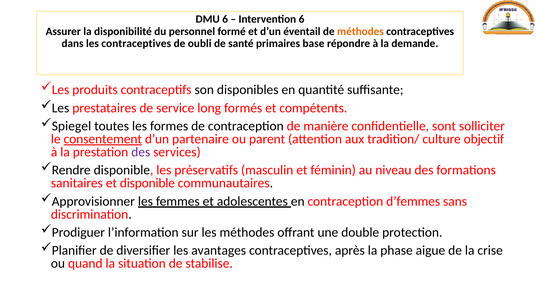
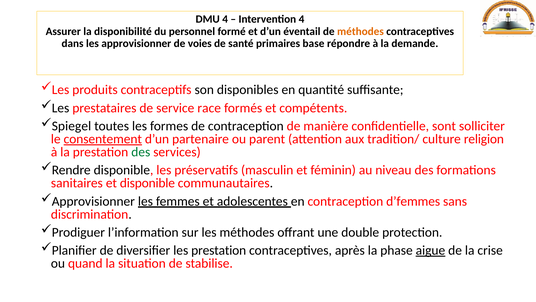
DMU 6: 6 -> 4
Intervention 6: 6 -> 4
les contraceptives: contraceptives -> approvisionner
oubli: oubli -> voies
long: long -> race
objectif: objectif -> religion
des at (141, 152) colour: purple -> green
les avantages: avantages -> prestation
aigue underline: none -> present
